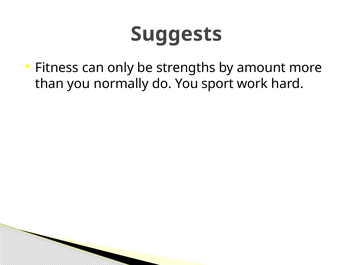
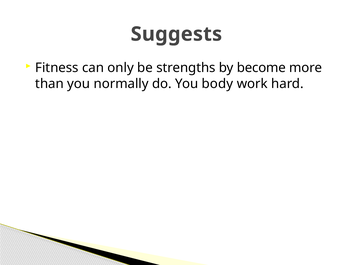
amount: amount -> become
sport: sport -> body
